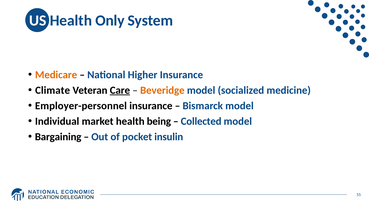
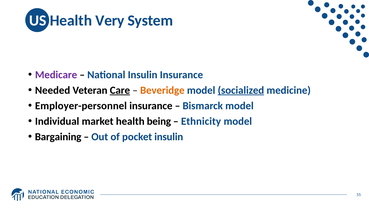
Only: Only -> Very
Medicare colour: orange -> purple
National Higher: Higher -> Insulin
Climate: Climate -> Needed
socialized underline: none -> present
Collected: Collected -> Ethnicity
